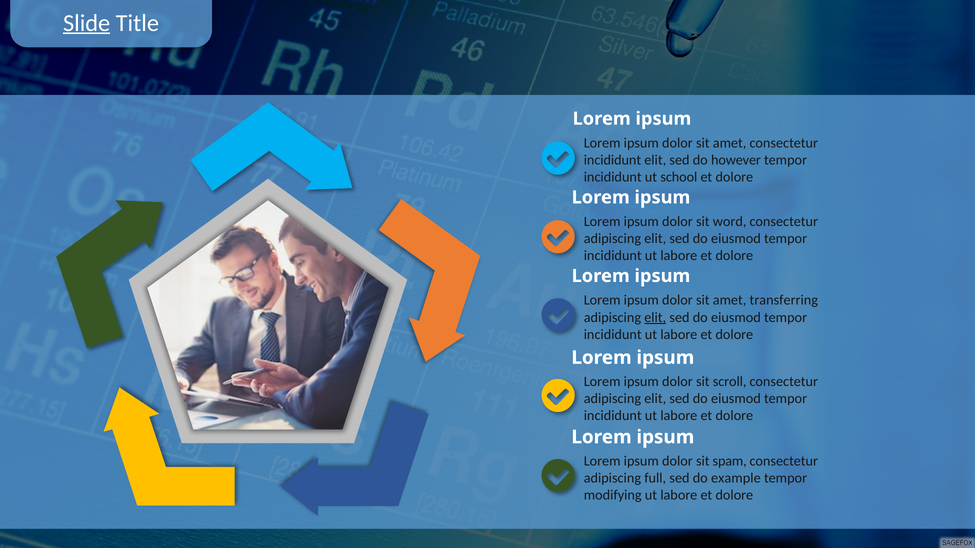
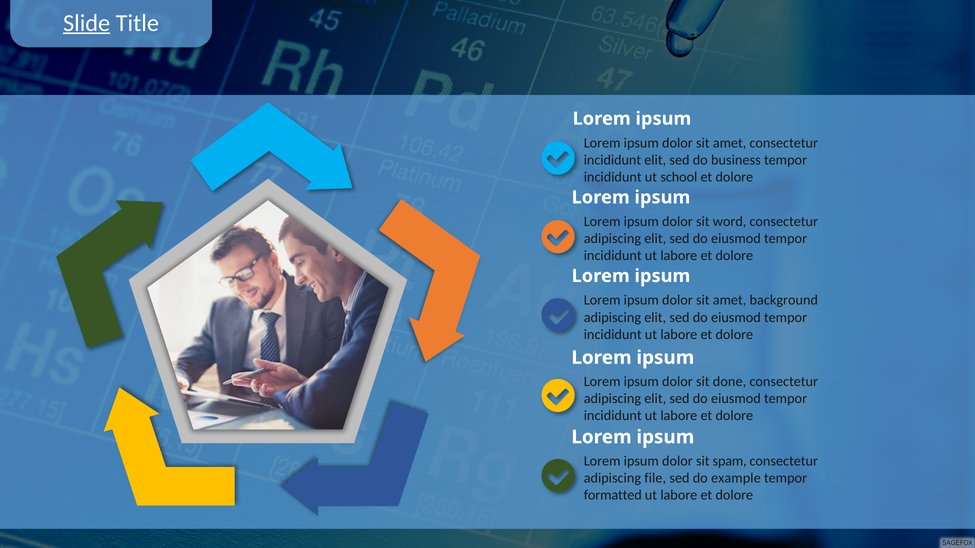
however: however -> business
transferring: transferring -> background
elit at (655, 318) underline: present -> none
scroll: scroll -> done
full: full -> file
modifying: modifying -> formatted
